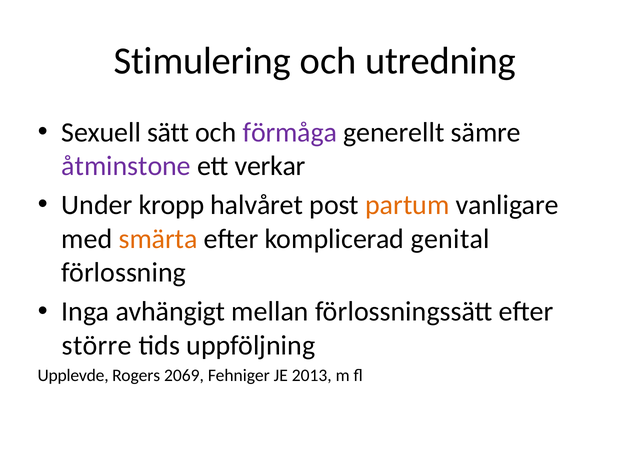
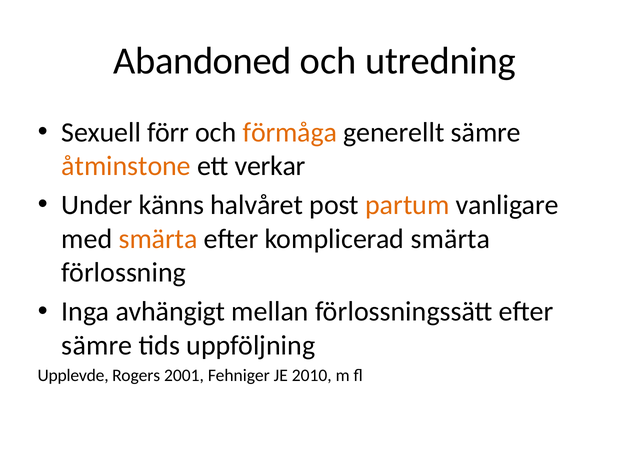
Stimulering: Stimulering -> Abandoned
sätt: sätt -> förr
förmåga colour: purple -> orange
åtminstone colour: purple -> orange
kropp: kropp -> känns
komplicerad genital: genital -> smärta
större at (97, 345): större -> sämre
2069: 2069 -> 2001
2013: 2013 -> 2010
